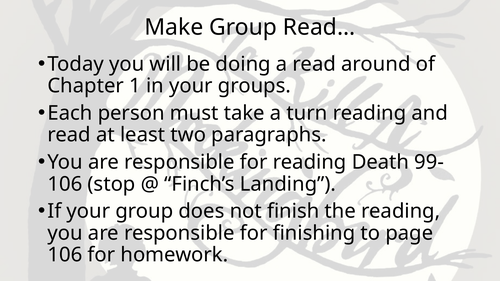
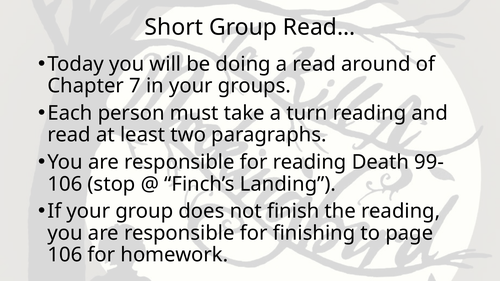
Make: Make -> Short
1: 1 -> 7
